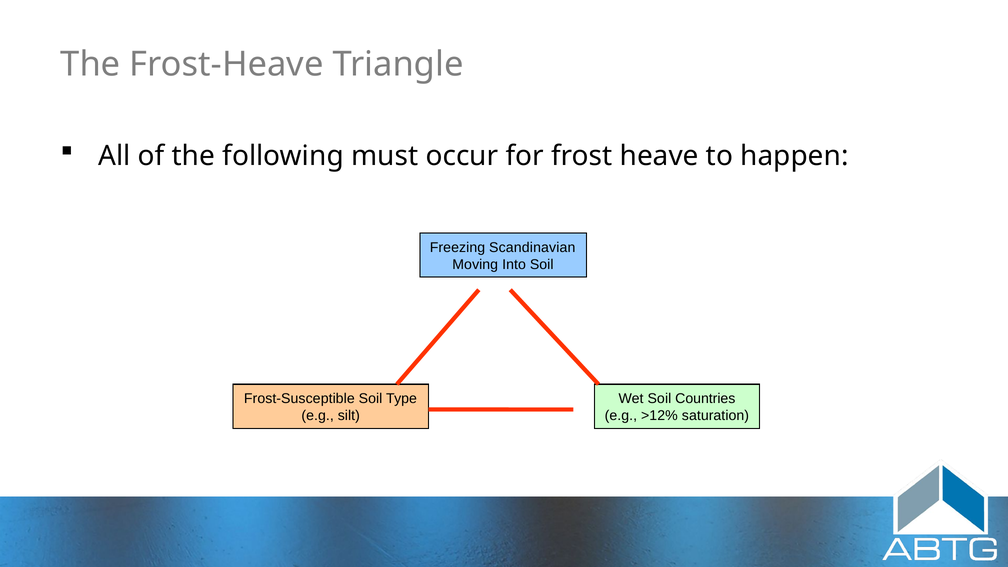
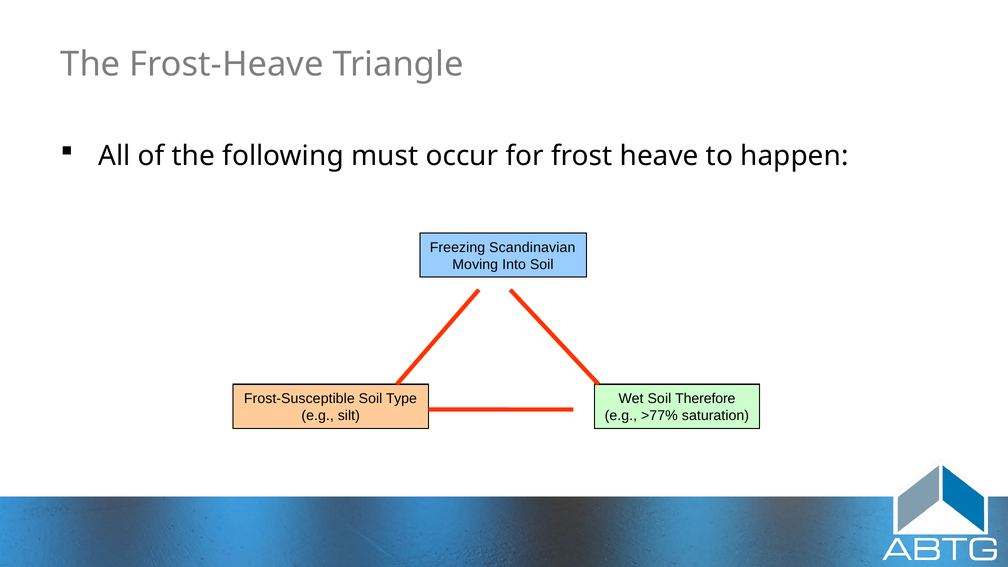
Countries: Countries -> Therefore
>12%: >12% -> >77%
